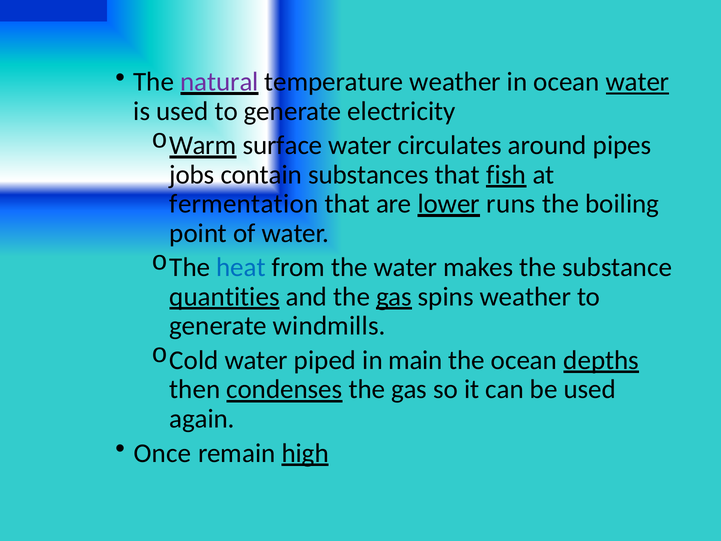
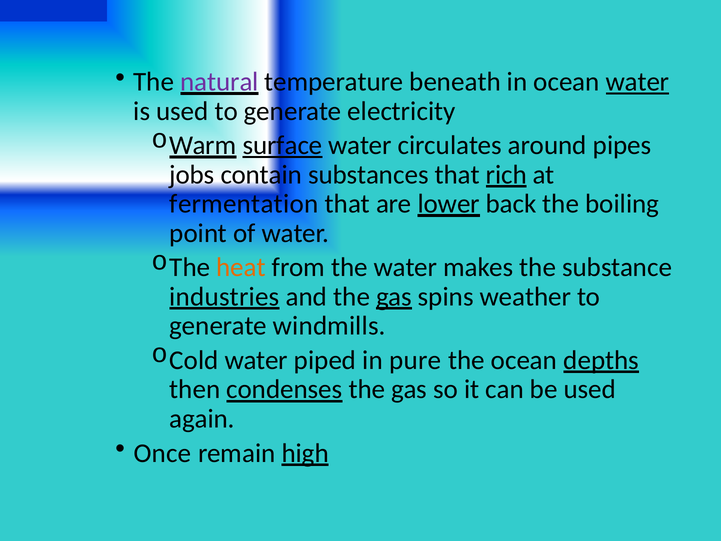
temperature weather: weather -> beneath
surface underline: none -> present
fish: fish -> rich
runs: runs -> back
heat colour: blue -> orange
quantities: quantities -> industries
main: main -> pure
